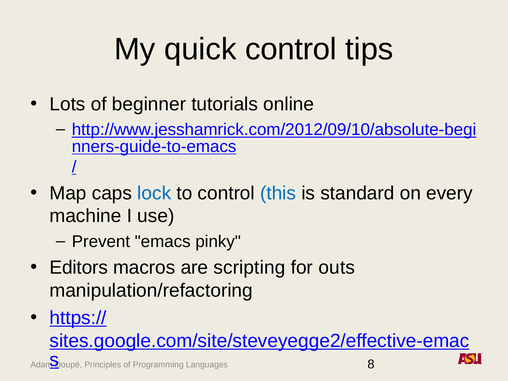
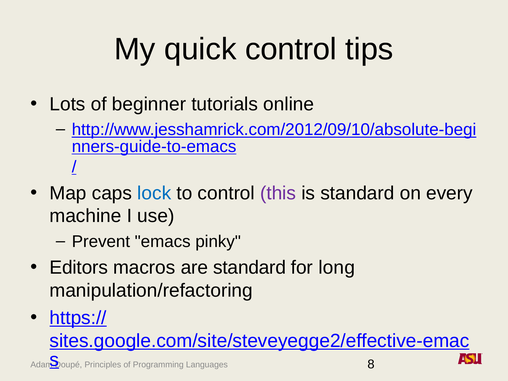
this colour: blue -> purple
are scripting: scripting -> standard
outs: outs -> long
